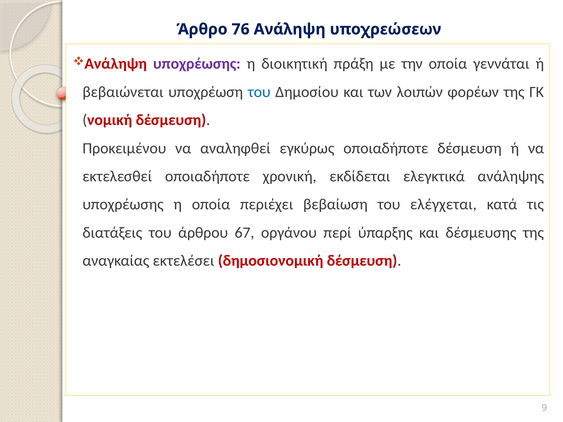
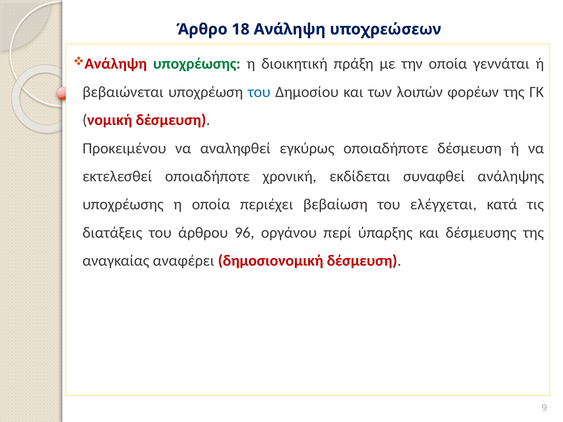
76: 76 -> 18
υποχρέωσης at (197, 64) colour: purple -> green
ελεγκτικά: ελεγκτικά -> συναφθεί
67: 67 -> 96
εκτελέσει: εκτελέσει -> αναφέρει
